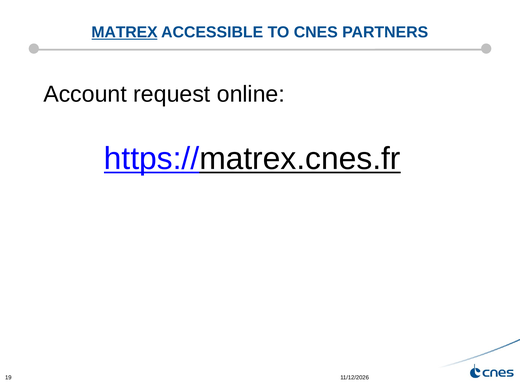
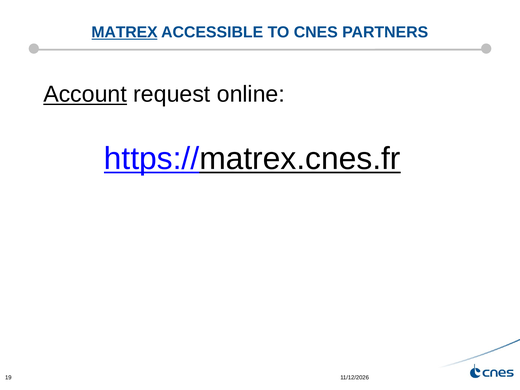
Account underline: none -> present
